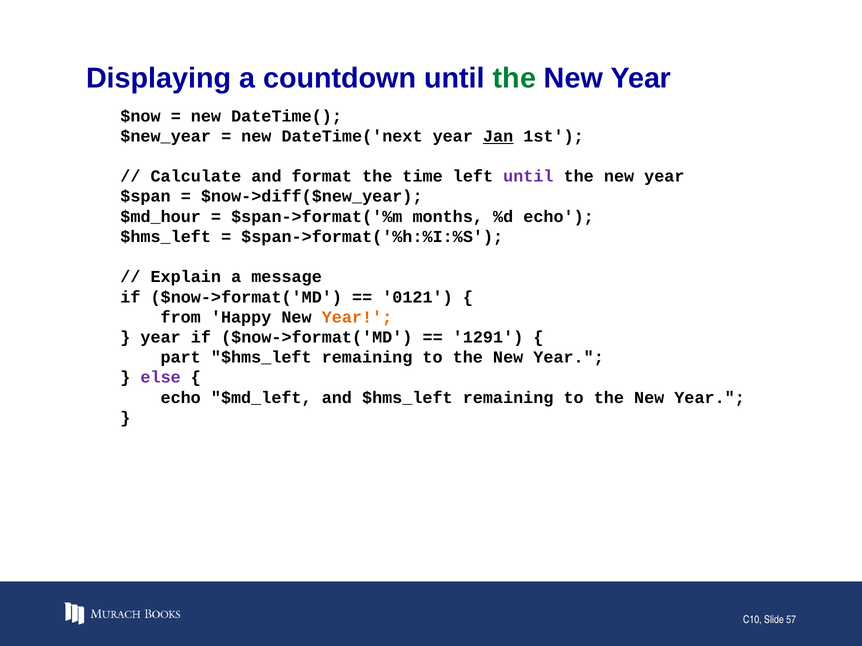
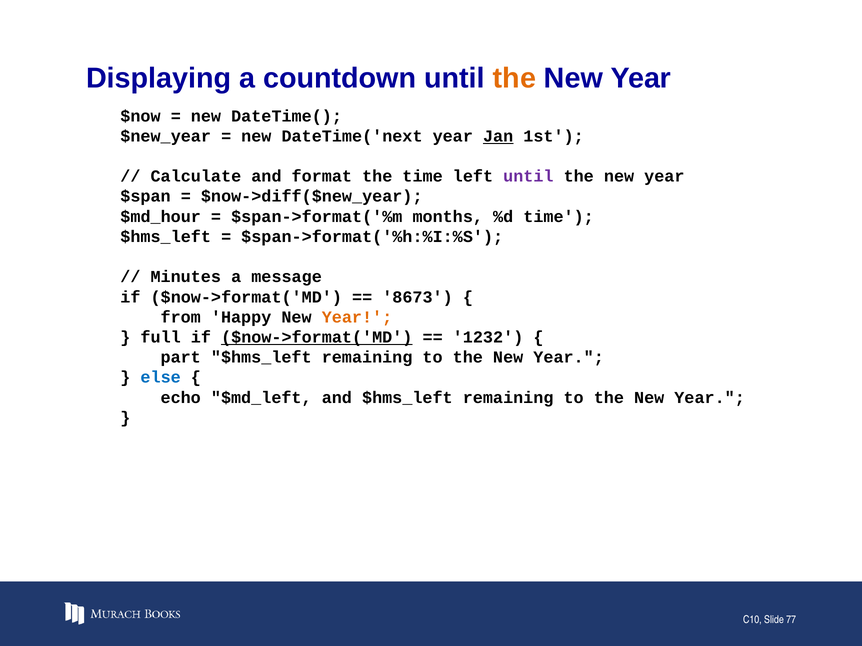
the at (514, 78) colour: green -> orange
%d echo: echo -> time
Explain: Explain -> Minutes
0121: 0121 -> 8673
year at (161, 337): year -> full
$now->format('MD at (317, 337) underline: none -> present
1291: 1291 -> 1232
else colour: purple -> blue
57: 57 -> 77
